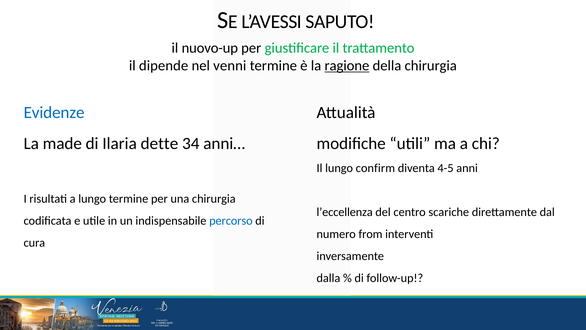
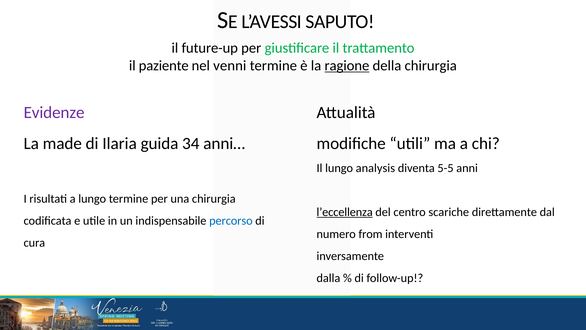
nuovo-up: nuovo-up -> future-up
dipende: dipende -> paziente
Evidenze colour: blue -> purple
dette: dette -> guida
confirm: confirm -> analysis
4-5: 4-5 -> 5-5
l’eccellenza underline: none -> present
